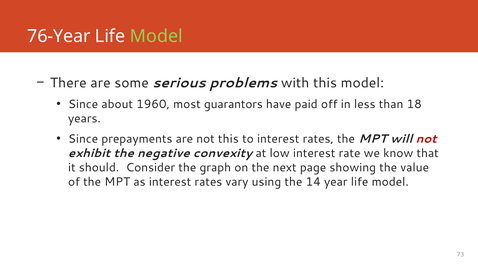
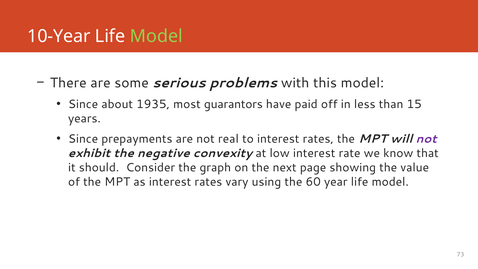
76-Year: 76-Year -> 10-Year
1960: 1960 -> 1935
18: 18 -> 15
not this: this -> real
not at (426, 139) colour: red -> purple
14: 14 -> 60
